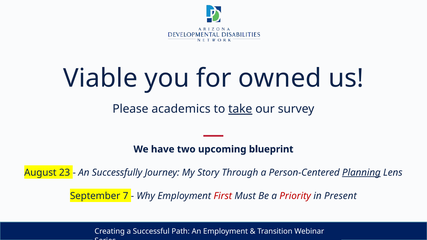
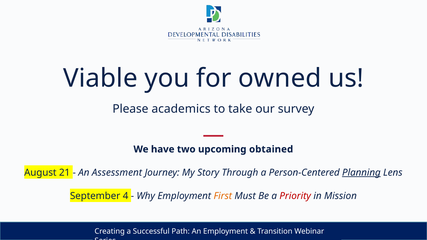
take underline: present -> none
blueprint: blueprint -> obtained
23: 23 -> 21
Successfully: Successfully -> Assessment
7: 7 -> 4
First colour: red -> orange
Present: Present -> Mission
